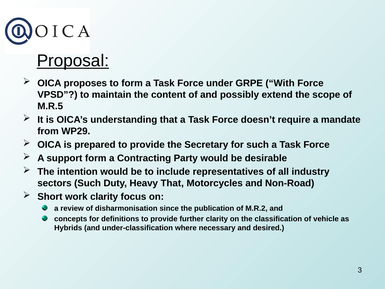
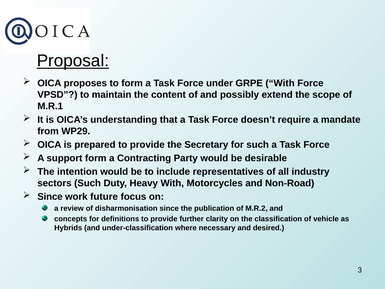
M.R.5: M.R.5 -> M.R.1
Heavy That: That -> With
Short at (50, 197): Short -> Since
work clarity: clarity -> future
